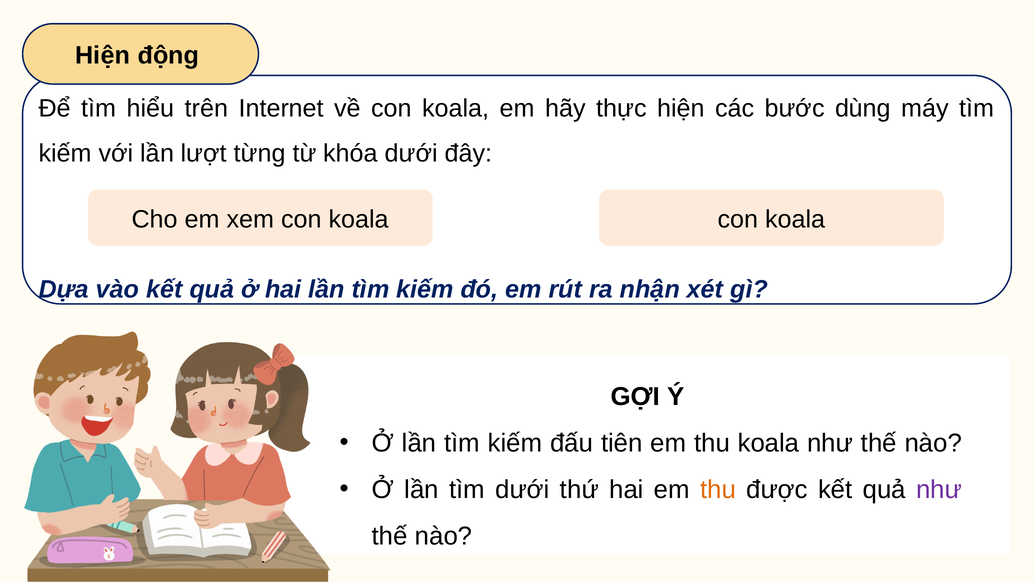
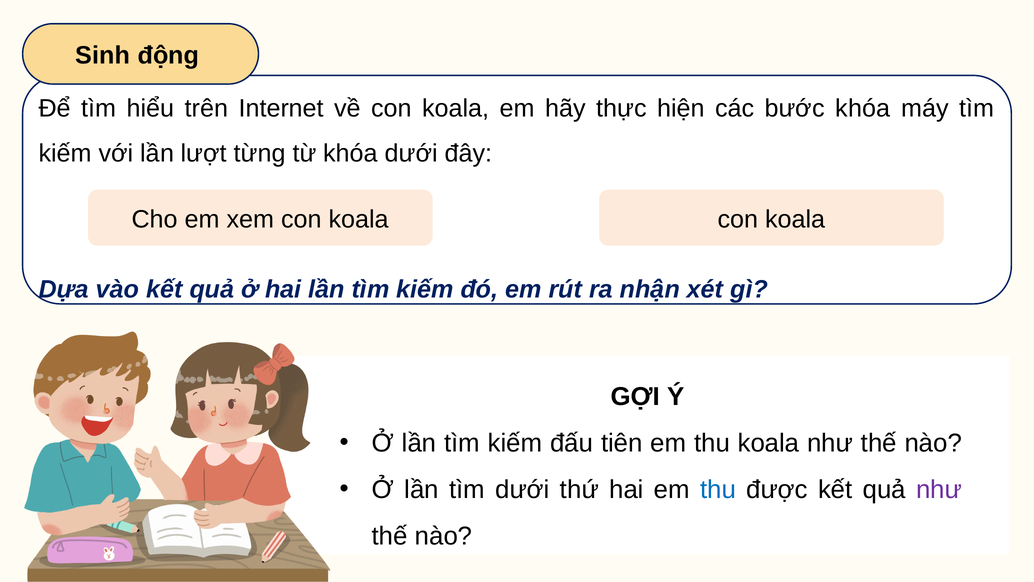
Hiện at (103, 56): Hiện -> Sinh
bước dùng: dùng -> khóa
thu at (718, 489) colour: orange -> blue
